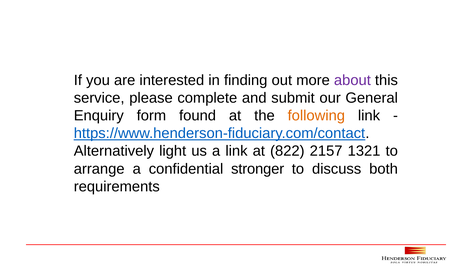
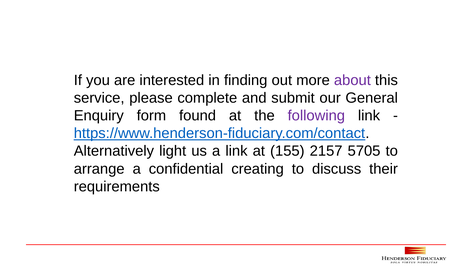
following colour: orange -> purple
822: 822 -> 155
1321: 1321 -> 5705
stronger: stronger -> creating
both: both -> their
